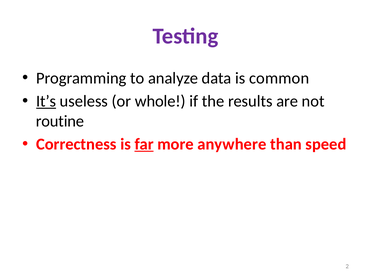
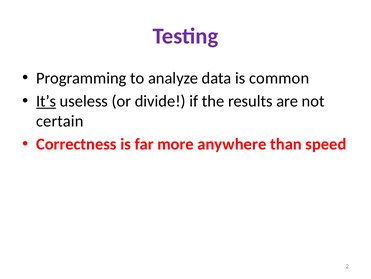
whole: whole -> divide
routine: routine -> certain
far underline: present -> none
